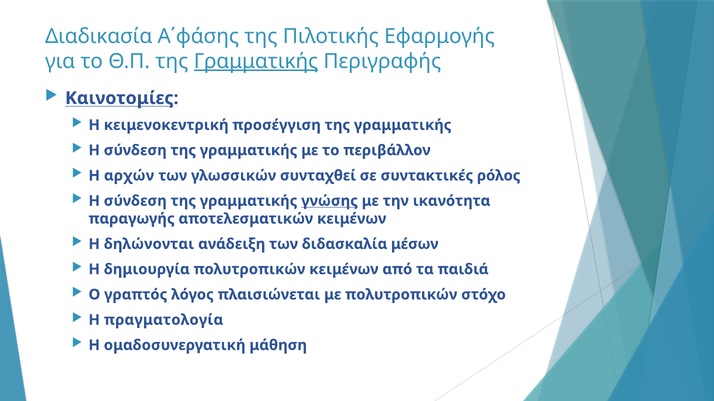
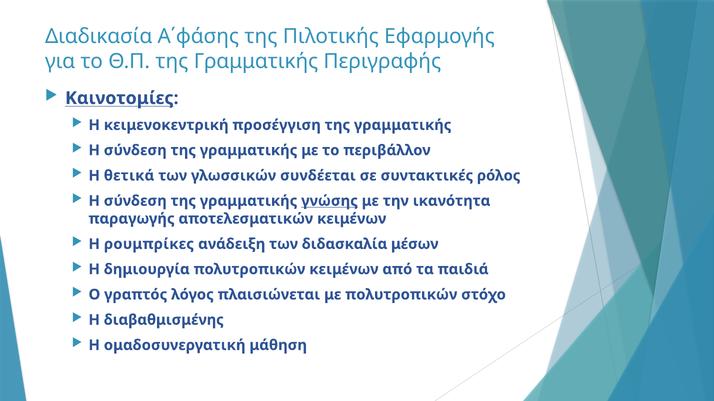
Γραμματικής at (256, 61) underline: present -> none
αρχών: αρχών -> θετικά
συνταχθεί: συνταχθεί -> συνδέεται
δηλώνονται: δηλώνονται -> ρουμπρίκες
πραγματολογία: πραγματολογία -> διαβαθμισμένης
